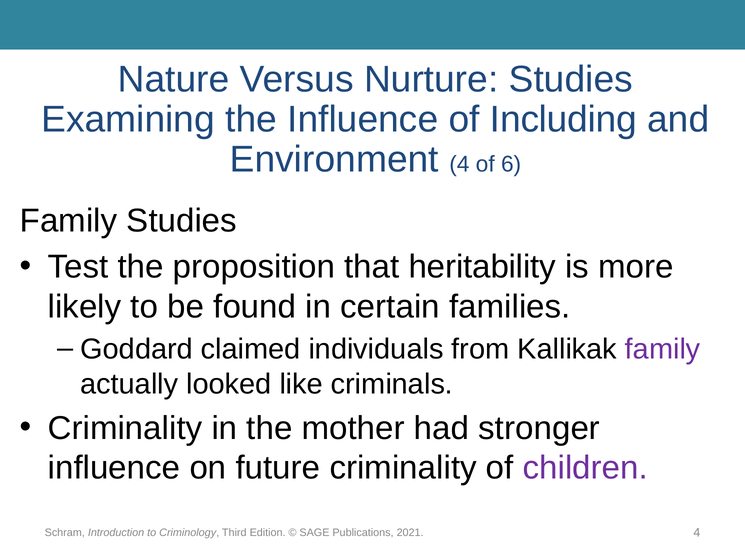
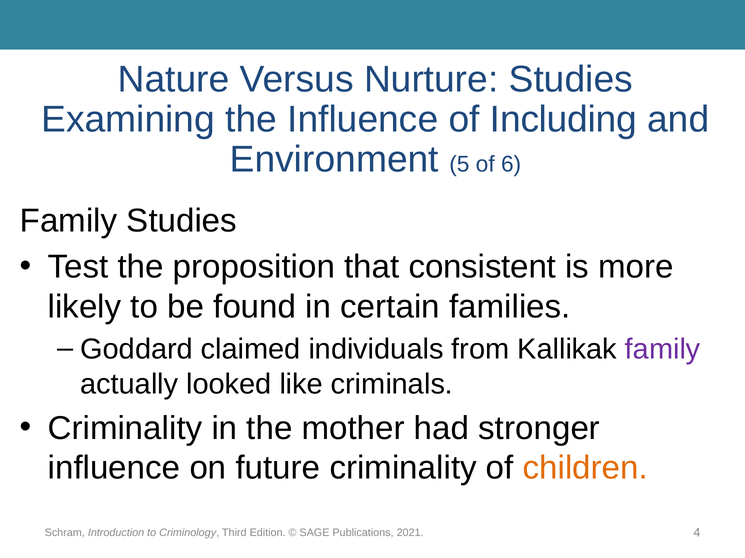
Environment 4: 4 -> 5
heritability: heritability -> consistent
children colour: purple -> orange
